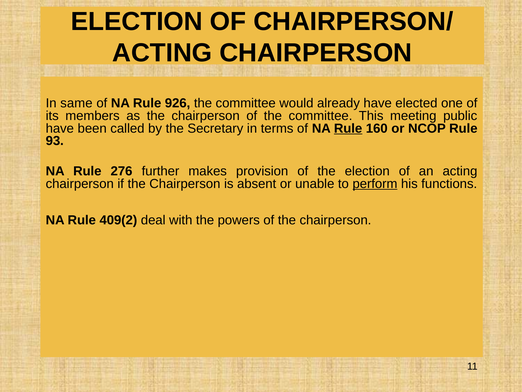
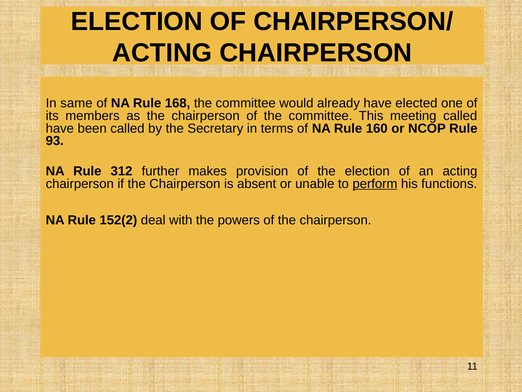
926: 926 -> 168
meeting public: public -> called
Rule at (348, 128) underline: present -> none
276: 276 -> 312
409(2: 409(2 -> 152(2
